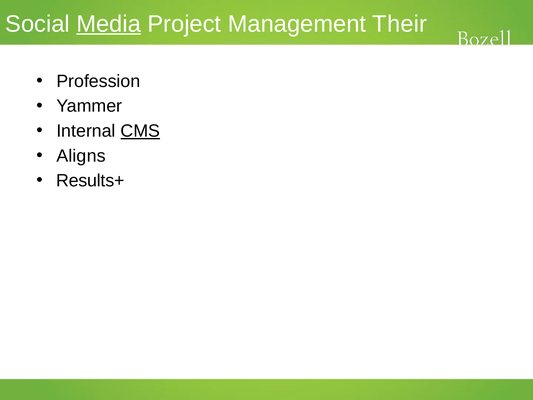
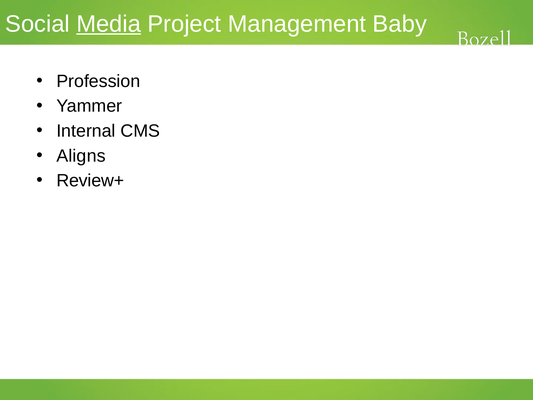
Their: Their -> Baby
CMS underline: present -> none
Results+: Results+ -> Review+
